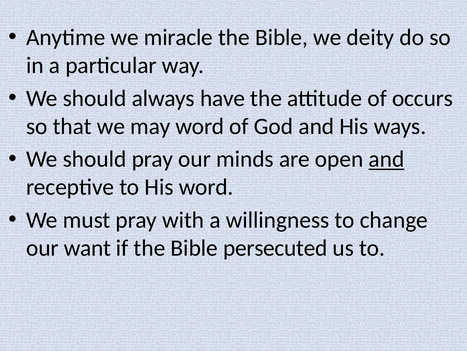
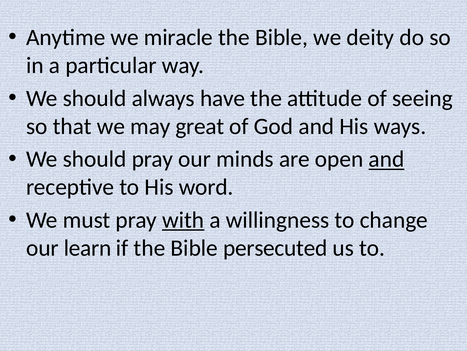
occurs: occurs -> seeing
may word: word -> great
with underline: none -> present
want: want -> learn
